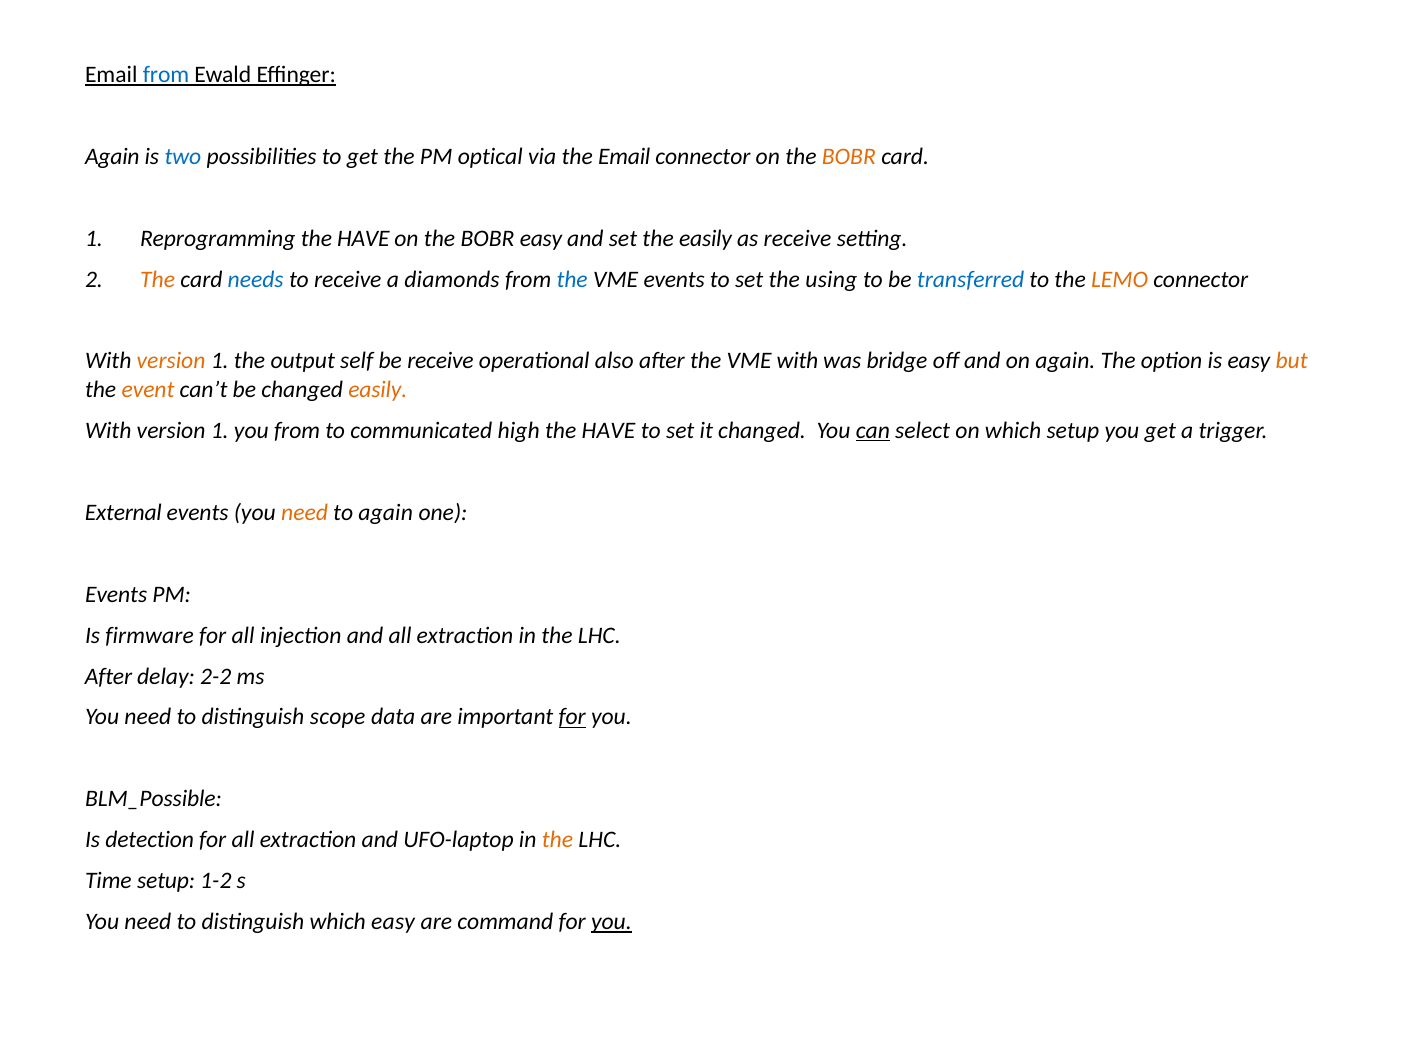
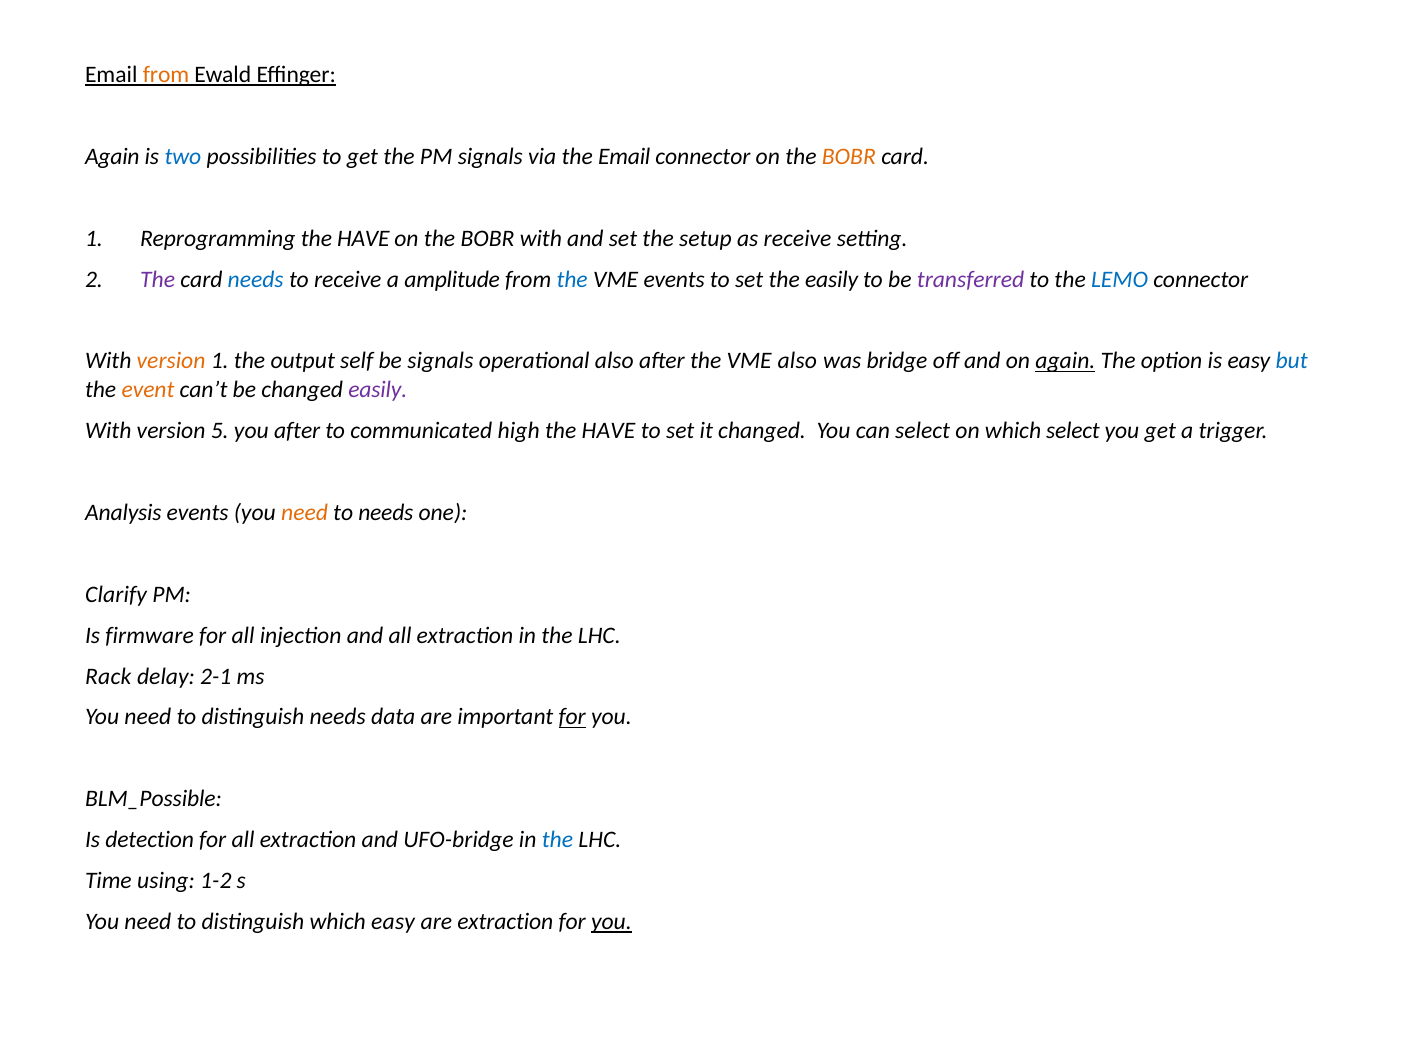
from at (166, 74) colour: blue -> orange
PM optical: optical -> signals
BOBR easy: easy -> with
the easily: easily -> setup
The at (158, 279) colour: orange -> purple
diamonds: diamonds -> amplitude
the using: using -> easily
transferred colour: blue -> purple
LEMO colour: orange -> blue
be receive: receive -> signals
VME with: with -> also
again at (1065, 361) underline: none -> present
but colour: orange -> blue
easily at (378, 390) colour: orange -> purple
1 at (220, 431): 1 -> 5
you from: from -> after
can underline: present -> none
which setup: setup -> select
External: External -> Analysis
to again: again -> needs
Events at (116, 595): Events -> Clarify
After at (109, 677): After -> Rack
2-2: 2-2 -> 2-1
distinguish scope: scope -> needs
UFO-laptop: UFO-laptop -> UFO-bridge
the at (557, 840) colour: orange -> blue
Time setup: setup -> using
are command: command -> extraction
